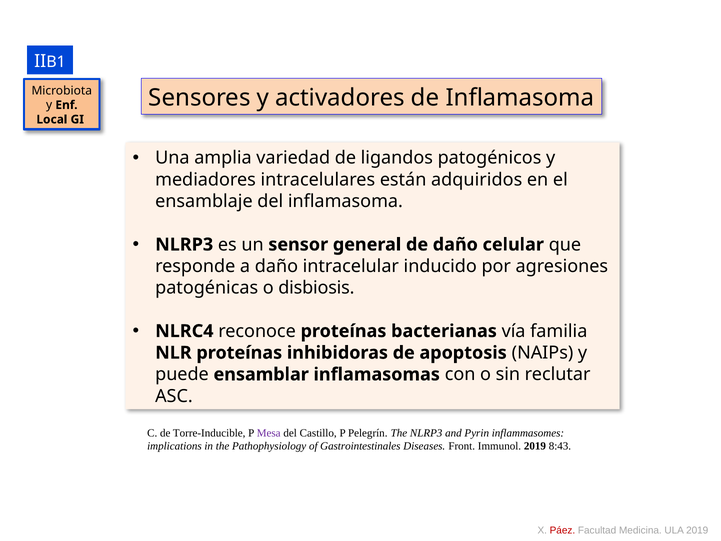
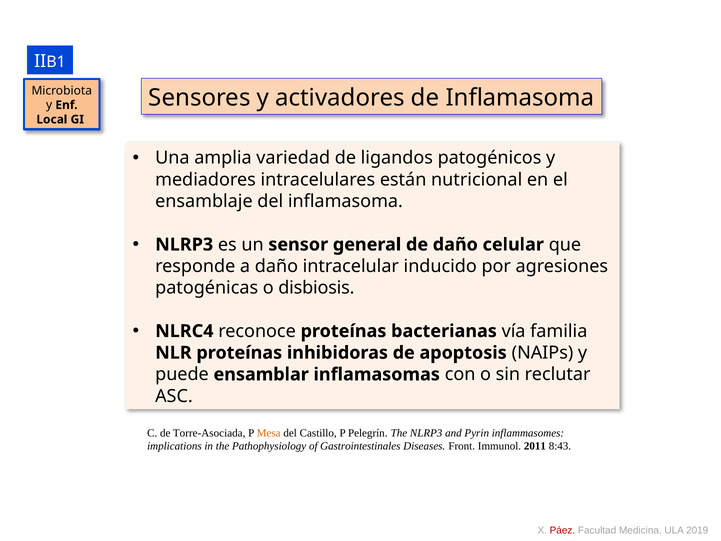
adquiridos: adquiridos -> nutricional
Torre-Inducible: Torre-Inducible -> Torre-Asociada
Mesa colour: purple -> orange
Immunol 2019: 2019 -> 2011
